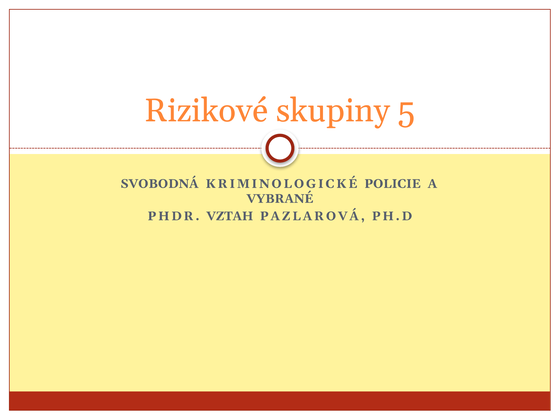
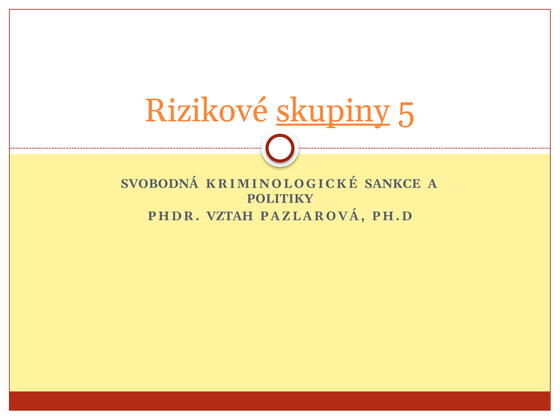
skupiny underline: none -> present
POLICIE: POLICIE -> SANKCE
VYBRANÉ: VYBRANÉ -> POLITIKY
